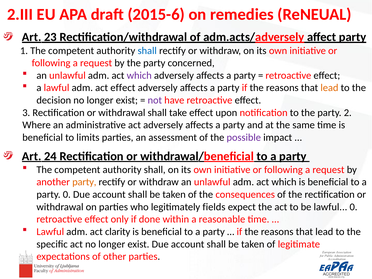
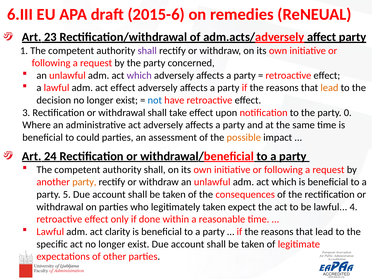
2.III: 2.III -> 6.III
shall at (147, 51) colour: blue -> purple
not colour: purple -> blue
2: 2 -> 0
limits: limits -> could
possible colour: purple -> orange
party 0: 0 -> 5
legitimately fields: fields -> taken
lawful 0: 0 -> 4
